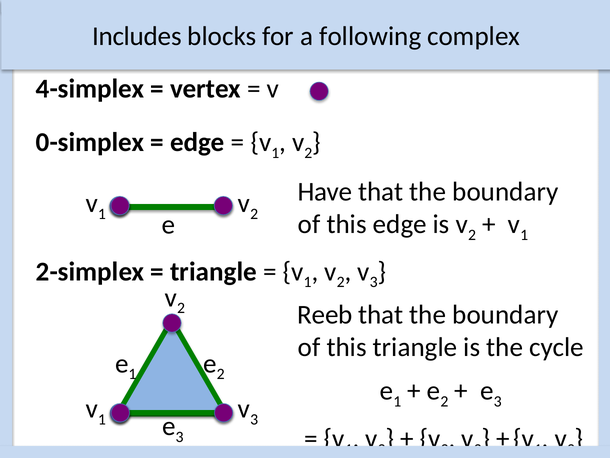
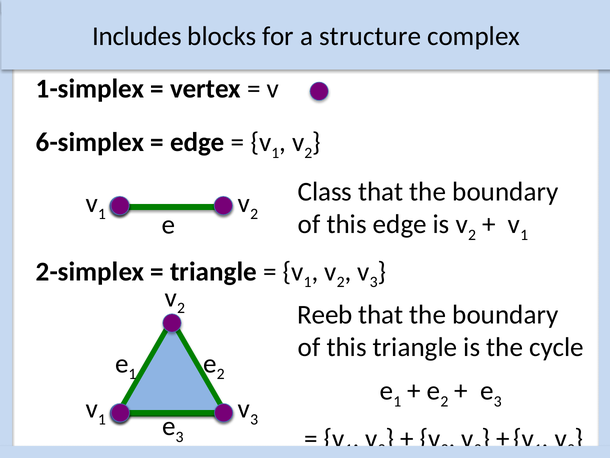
following: following -> structure
4-simplex: 4-simplex -> 1-simplex
0-simplex: 0-simplex -> 6-simplex
Have: Have -> Class
